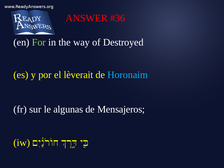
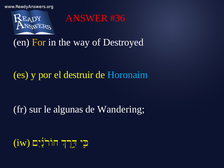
For colour: light green -> yellow
lèverait: lèverait -> destruir
Mensajeros: Mensajeros -> Wandering
